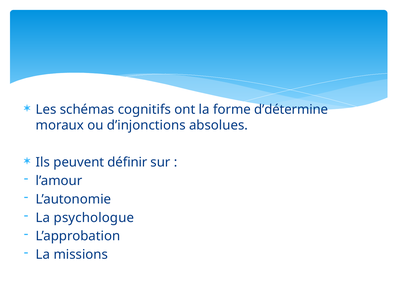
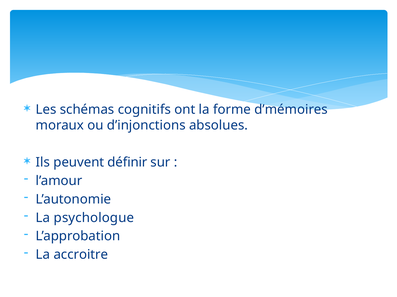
d’détermine: d’détermine -> d’mémoires
missions: missions -> accroitre
